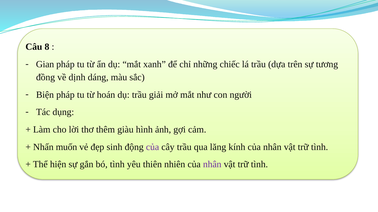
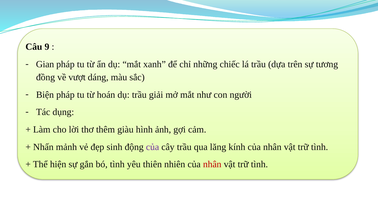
8: 8 -> 9
dịnh: dịnh -> vượt
muốn: muốn -> mảnh
nhân at (212, 165) colour: purple -> red
